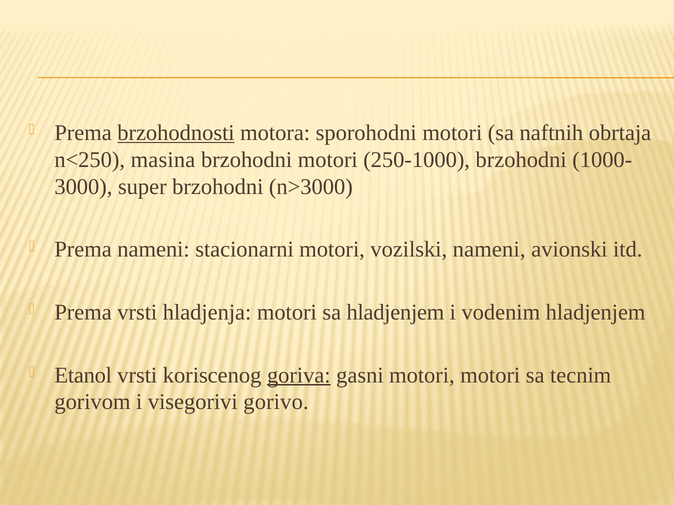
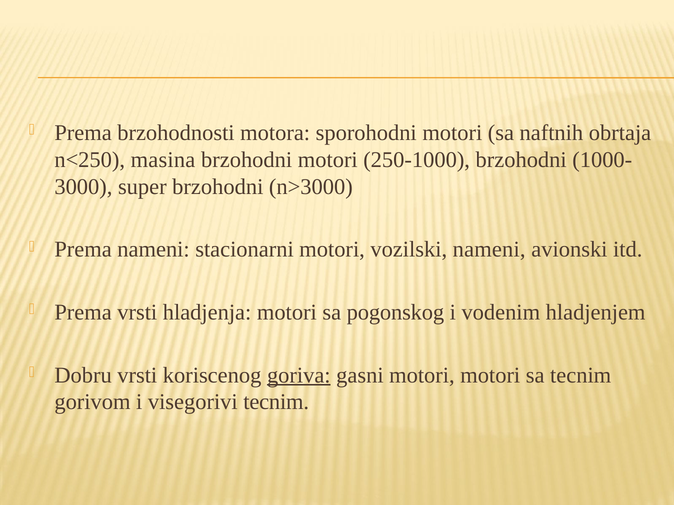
brzohodnosti underline: present -> none
sa hladjenjem: hladjenjem -> pogonskog
Etanol: Etanol -> Dobru
visegorivi gorivo: gorivo -> tecnim
